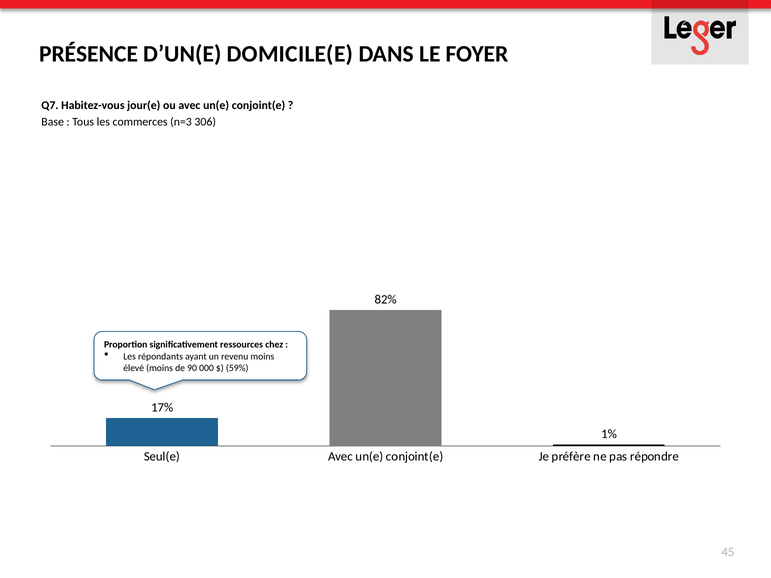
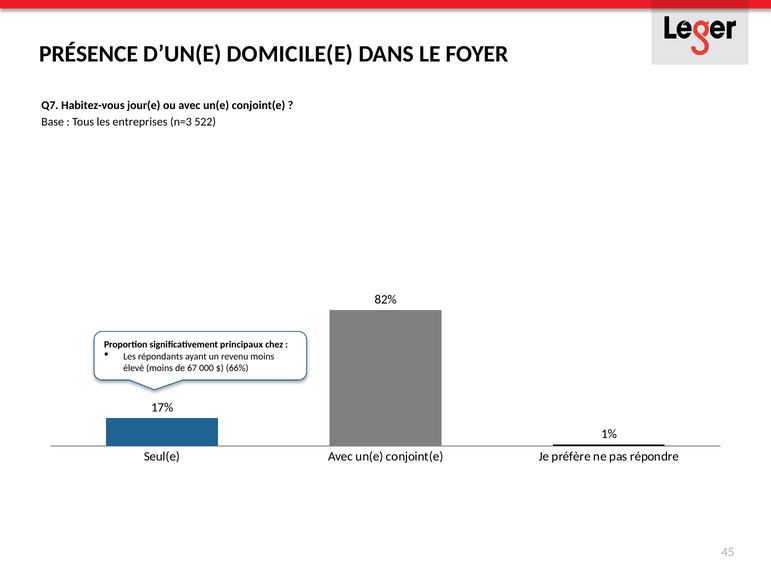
commerces: commerces -> entreprises
306: 306 -> 522
ressources: ressources -> principaux
90: 90 -> 67
59%: 59% -> 66%
